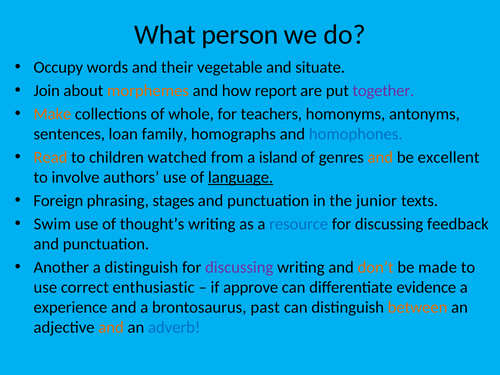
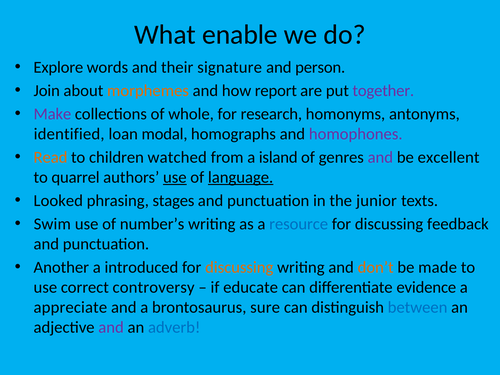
person: person -> enable
Occupy: Occupy -> Explore
vegetable: vegetable -> signature
situate: situate -> person
Make colour: orange -> purple
teachers: teachers -> research
sentences: sentences -> identified
family: family -> modal
homophones colour: blue -> purple
and at (380, 157) colour: orange -> purple
involve: involve -> quarrel
use at (175, 177) underline: none -> present
Foreign: Foreign -> Looked
thought’s: thought’s -> number’s
a distinguish: distinguish -> introduced
discussing at (239, 267) colour: purple -> orange
enthusiastic: enthusiastic -> controversy
approve: approve -> educate
experience: experience -> appreciate
past: past -> sure
between colour: orange -> blue
and at (111, 327) colour: orange -> purple
